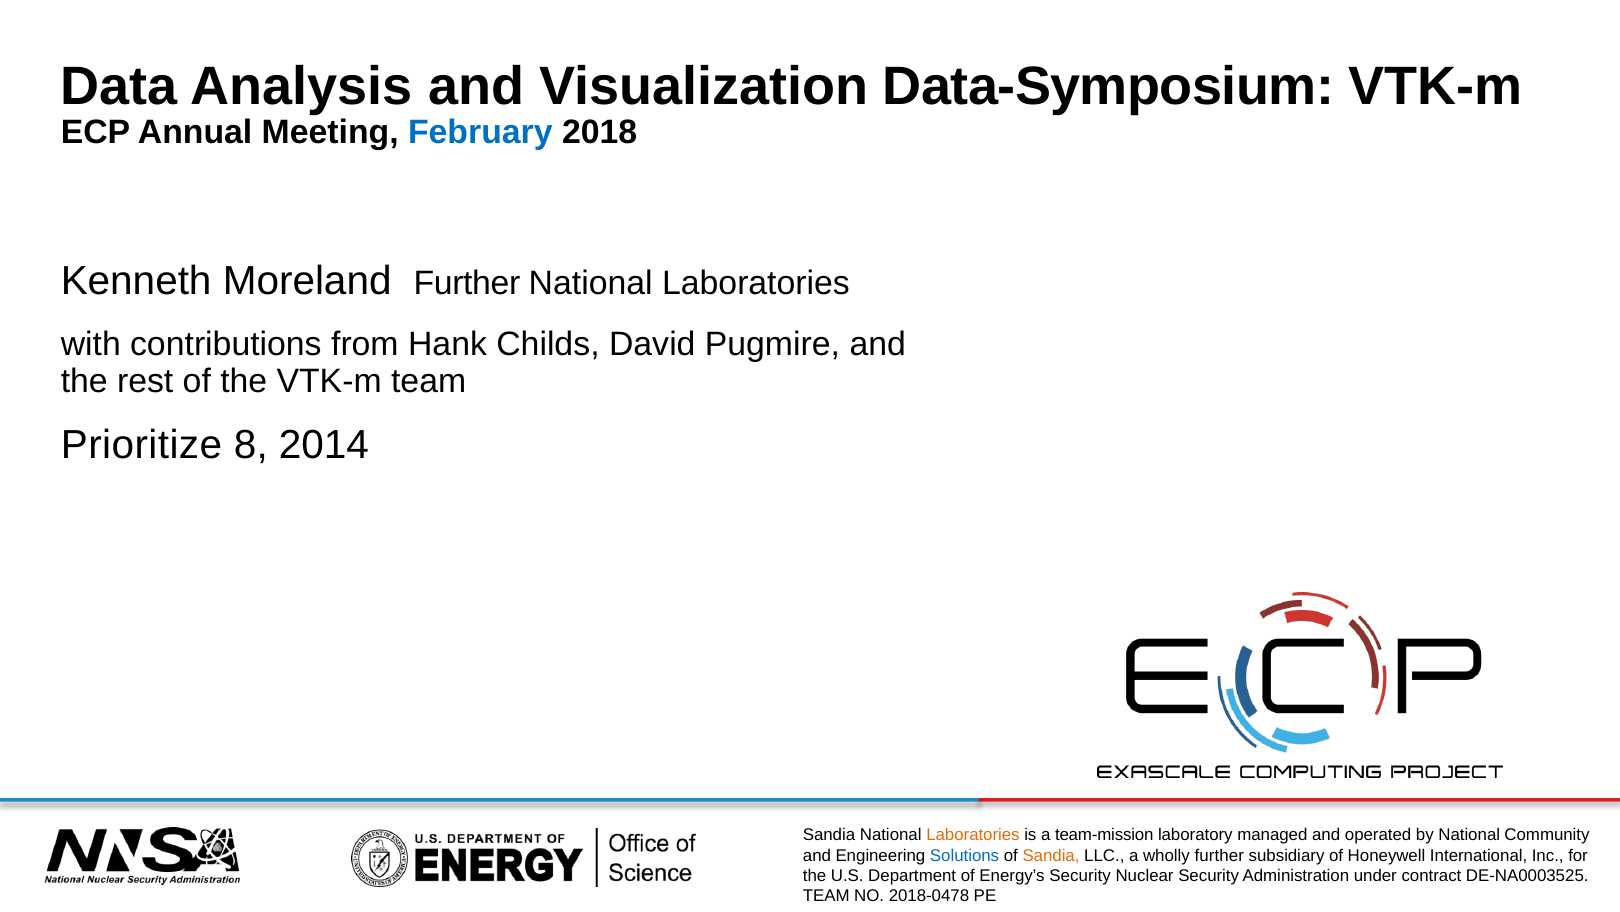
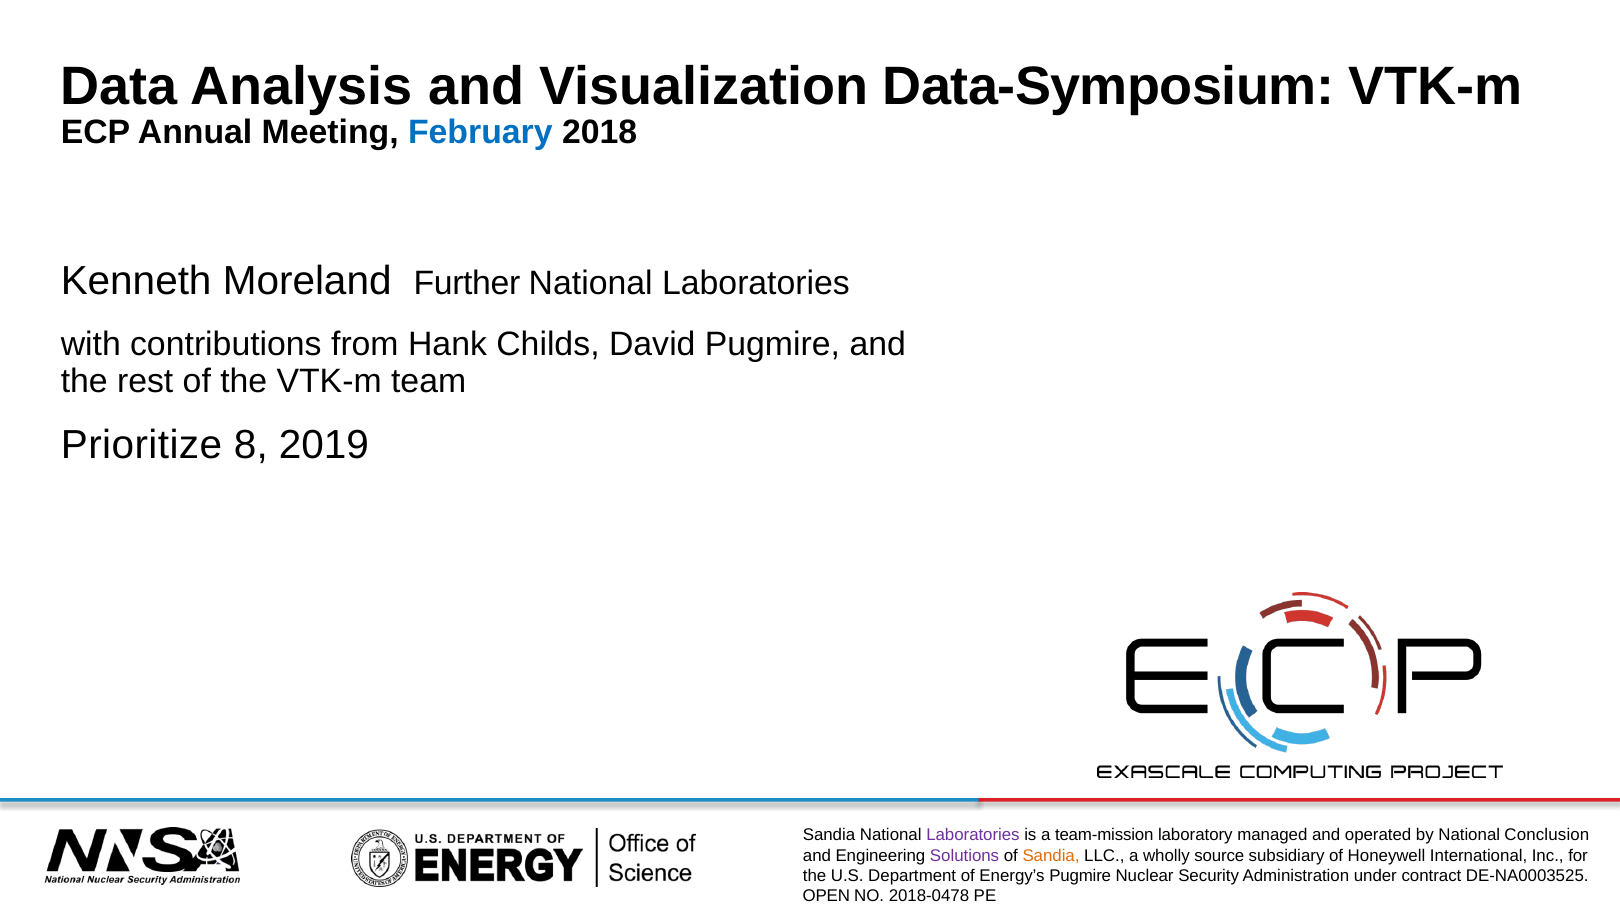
2014: 2014 -> 2019
Laboratories at (973, 835) colour: orange -> purple
Community: Community -> Conclusion
Solutions colour: blue -> purple
wholly further: further -> source
Energy’s Security: Security -> Pugmire
TEAM at (826, 896): TEAM -> OPEN
